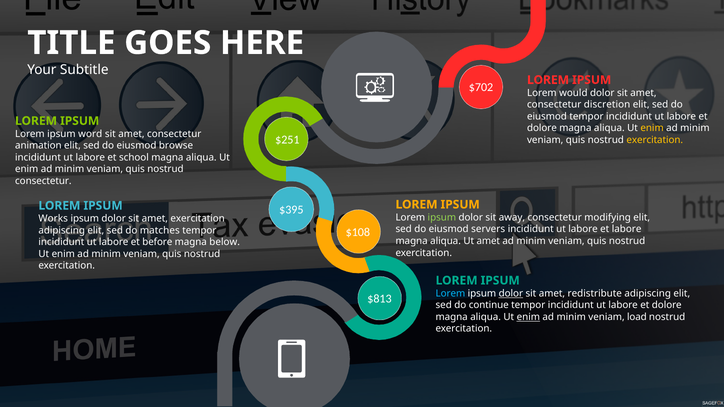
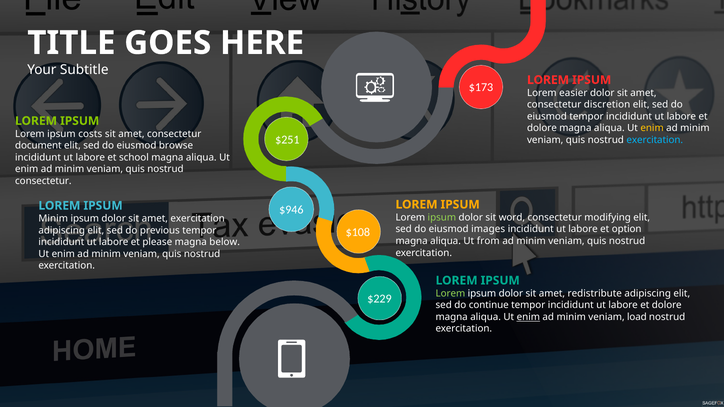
$702: $702 -> $173
would: would -> easier
word: word -> costs
exercitation at (655, 140) colour: yellow -> light blue
animation: animation -> document
$395: $395 -> $946
away: away -> word
Works at (53, 219): Works -> Minim
servers: servers -> images
et labore: labore -> option
matches: matches -> previous
Ut amet: amet -> from
before: before -> please
Lorem at (450, 294) colour: light blue -> light green
dolor at (511, 294) underline: present -> none
$813: $813 -> $229
